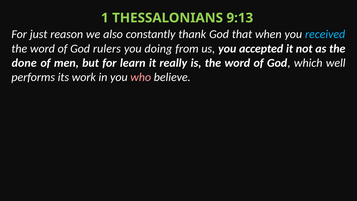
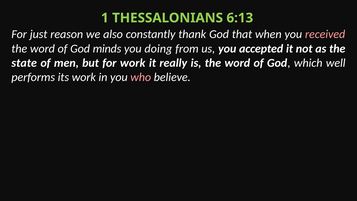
9:13: 9:13 -> 6:13
received colour: light blue -> pink
rulers: rulers -> minds
done: done -> state
for learn: learn -> work
